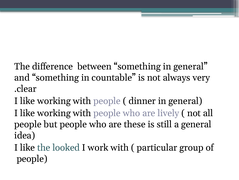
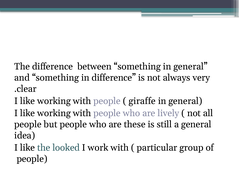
in countable: countable -> difference
dinner: dinner -> giraffe
